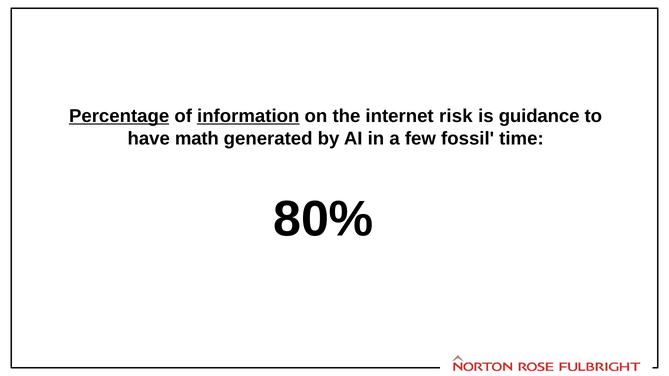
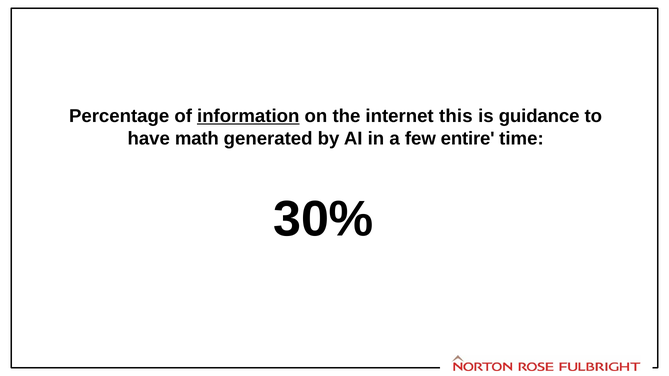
Percentage underline: present -> none
risk: risk -> this
fossil: fossil -> entire
80%: 80% -> 30%
